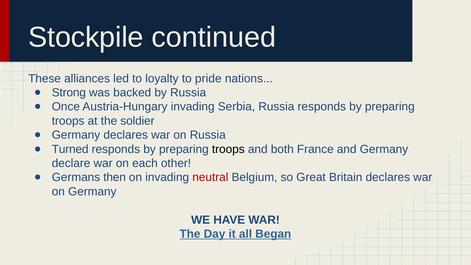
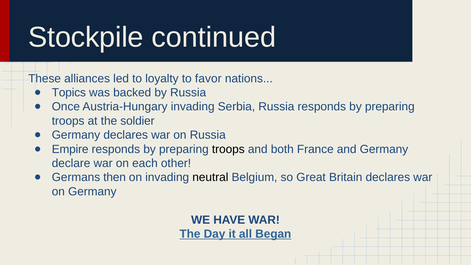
pride: pride -> favor
Strong: Strong -> Topics
Turned: Turned -> Empire
neutral colour: red -> black
